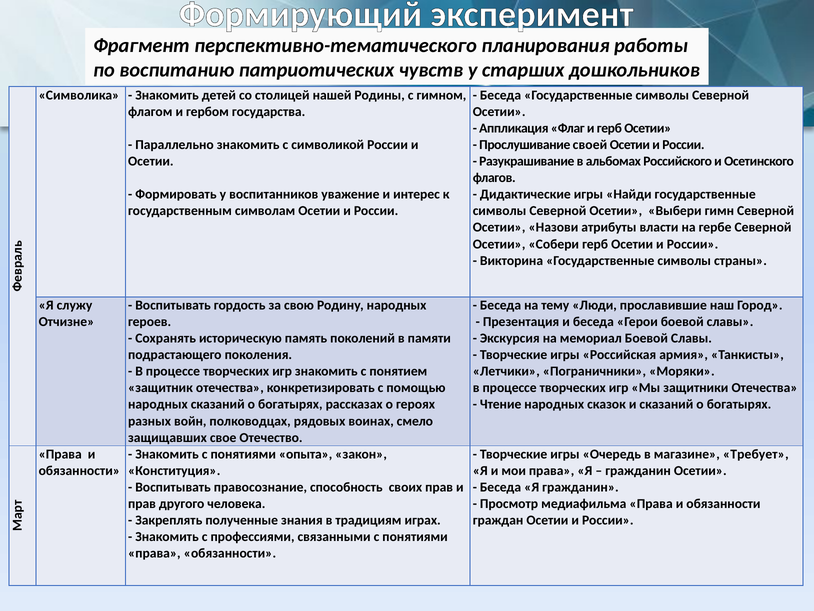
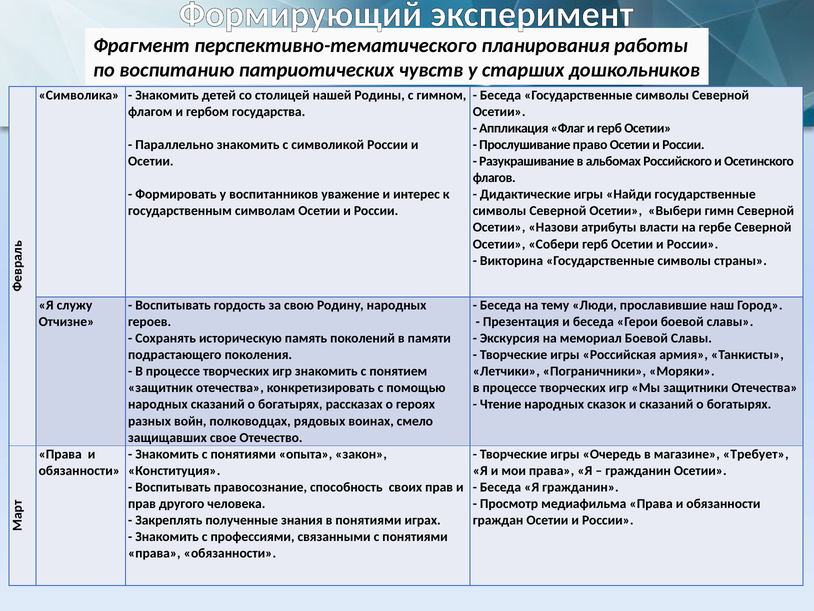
своей: своей -> право
в традициям: традициям -> понятиями
